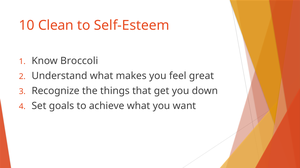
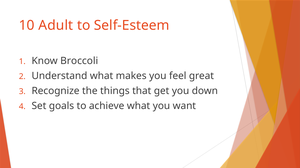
Clean: Clean -> Adult
